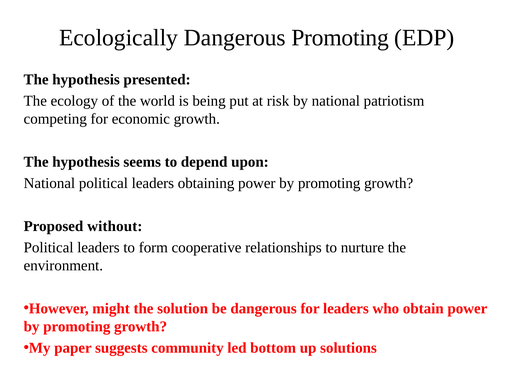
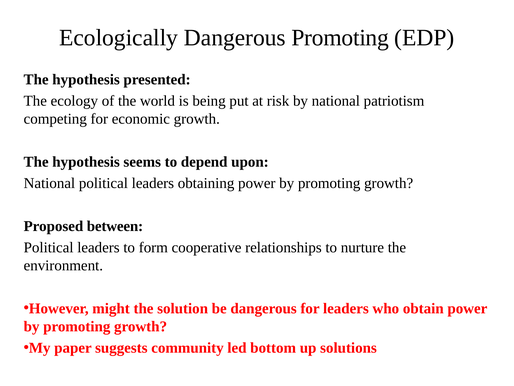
without: without -> between
